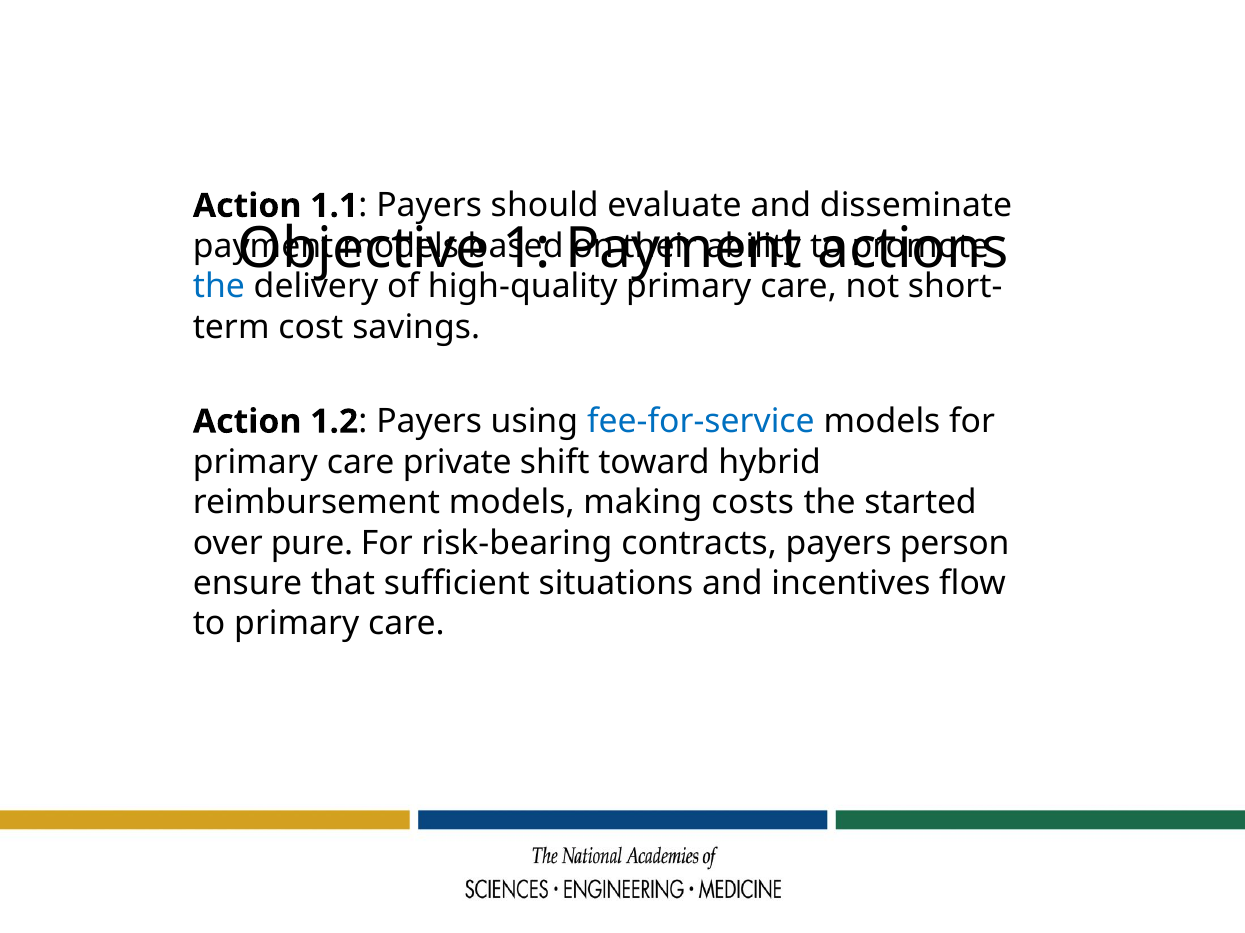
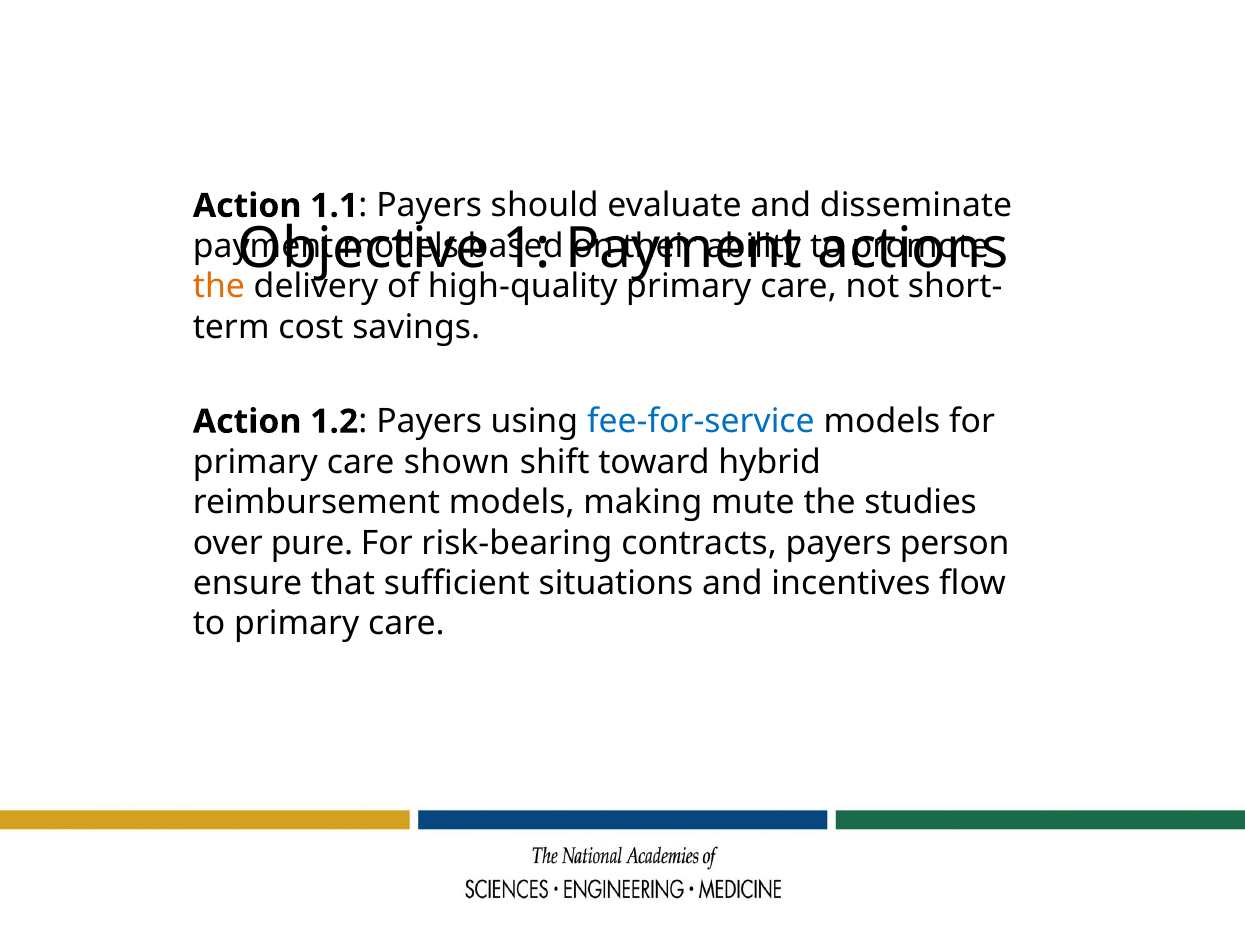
the at (219, 287) colour: blue -> orange
private: private -> shown
costs: costs -> mute
started: started -> studies
